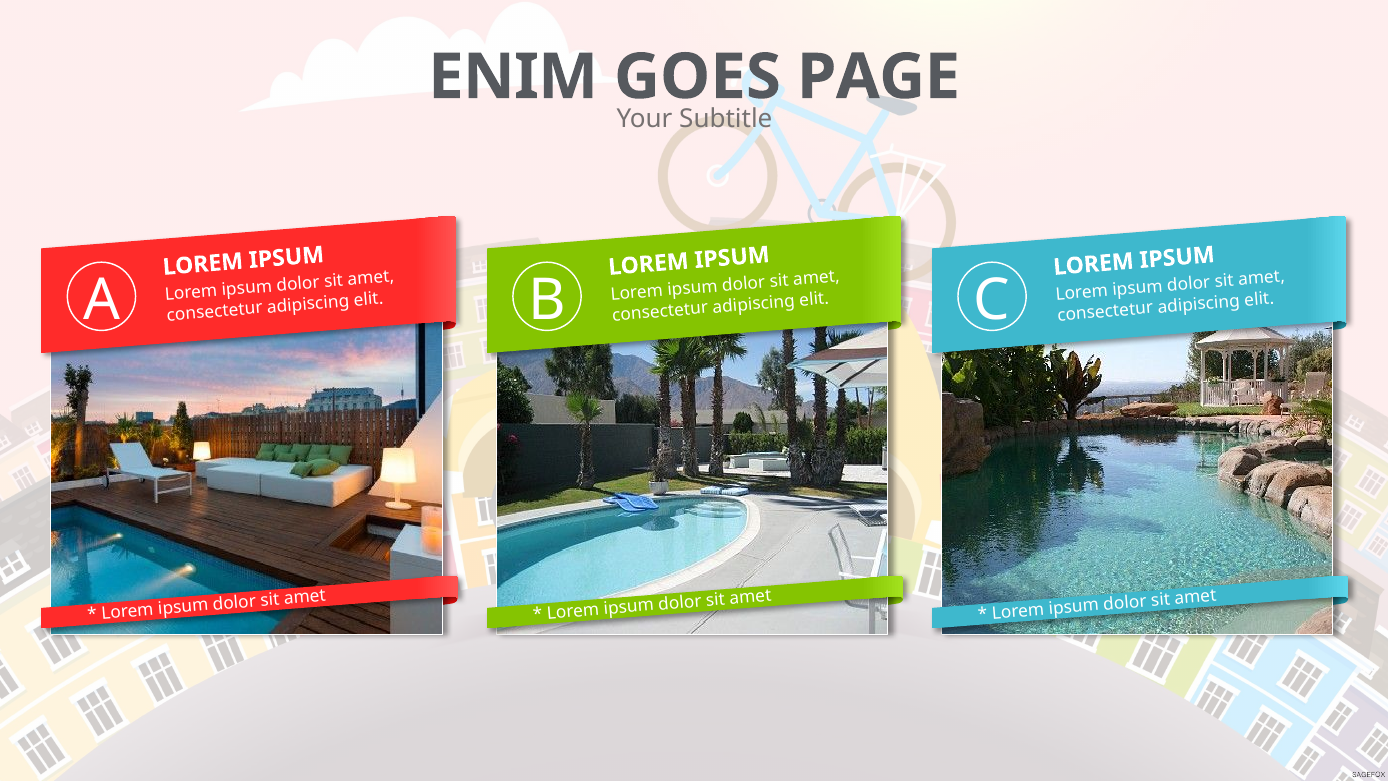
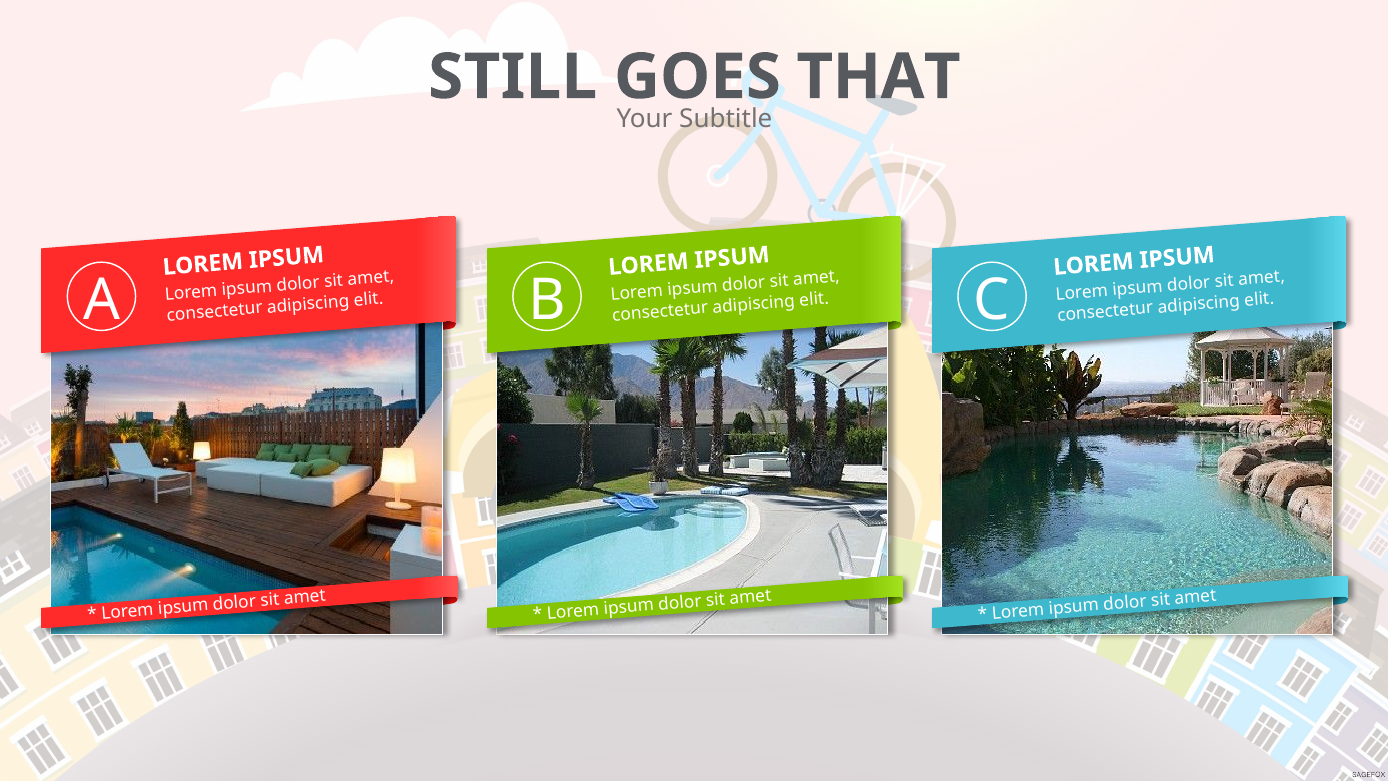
ENIM: ENIM -> STILL
PAGE: PAGE -> THAT
